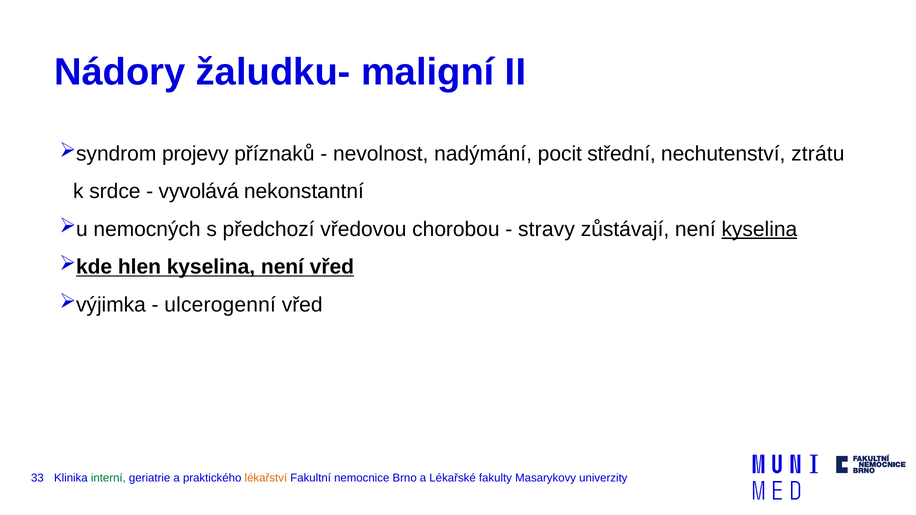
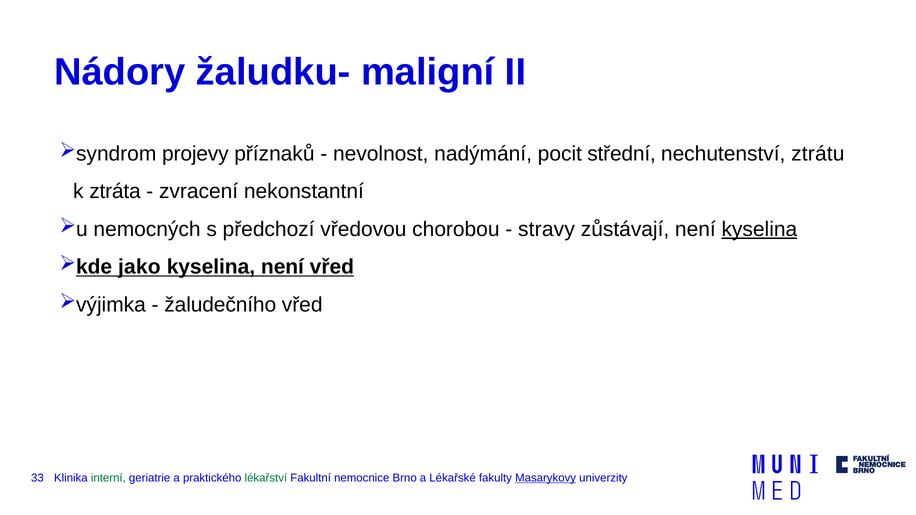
srdce: srdce -> ztráta
vyvolává: vyvolává -> zvracení
hlen: hlen -> jako
ulcerogenní: ulcerogenní -> žaludečního
lékařství colour: orange -> green
Masarykovy underline: none -> present
